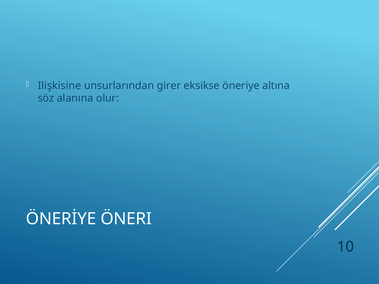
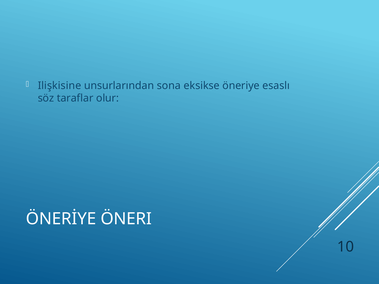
girer: girer -> sona
altına: altına -> esaslı
alanına: alanına -> taraflar
